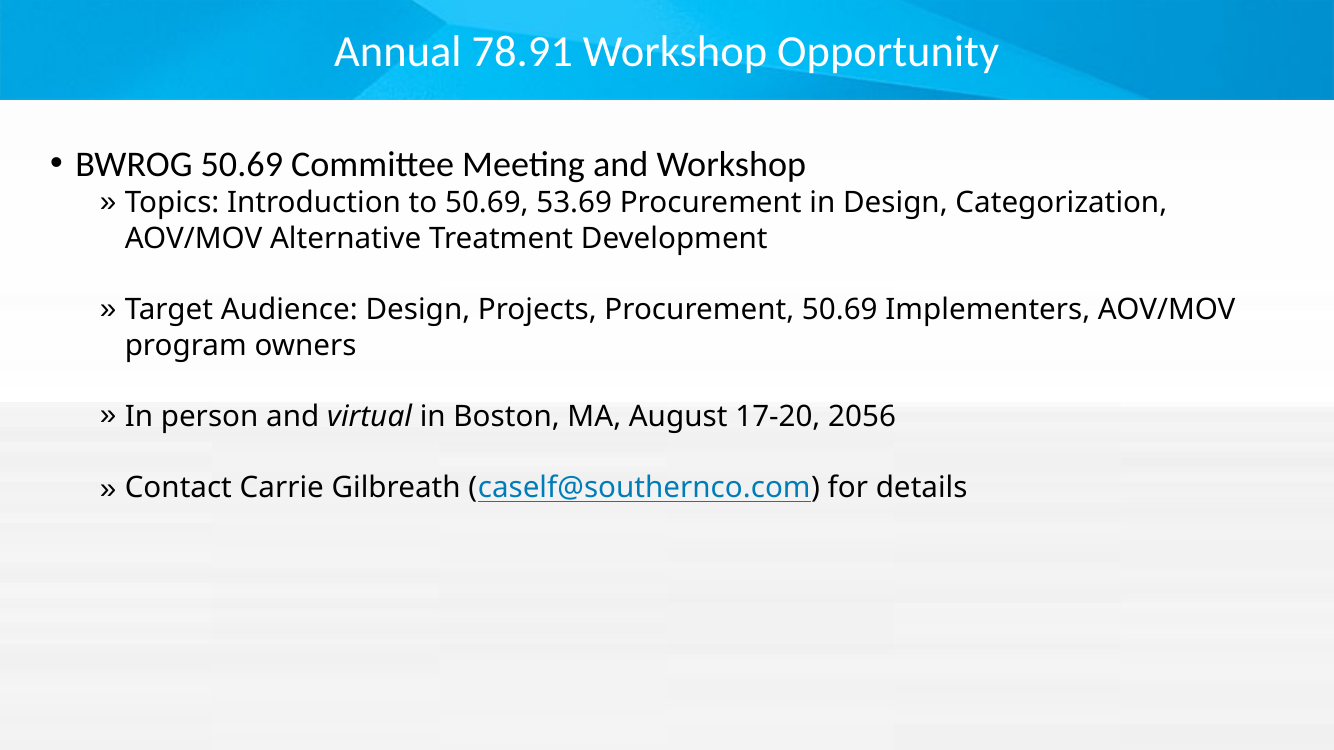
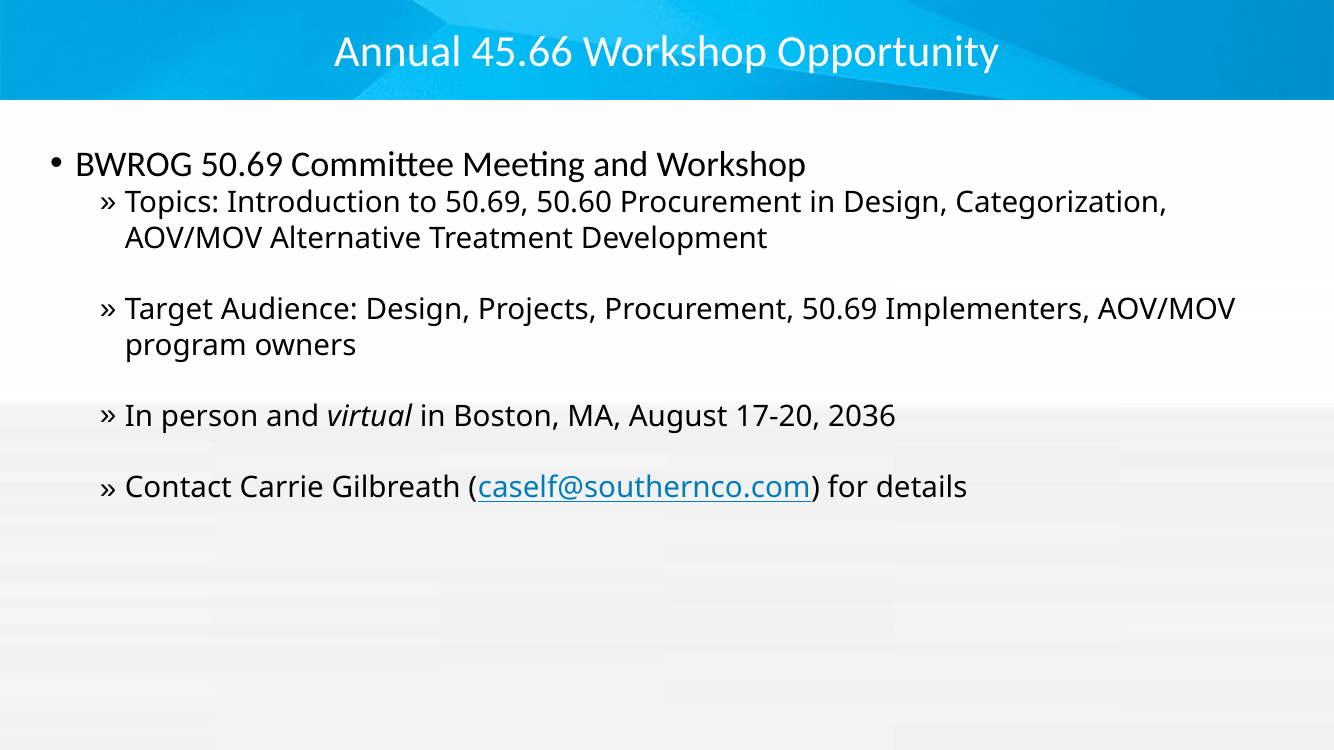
78.91: 78.91 -> 45.66
53.69: 53.69 -> 50.60
2056: 2056 -> 2036
